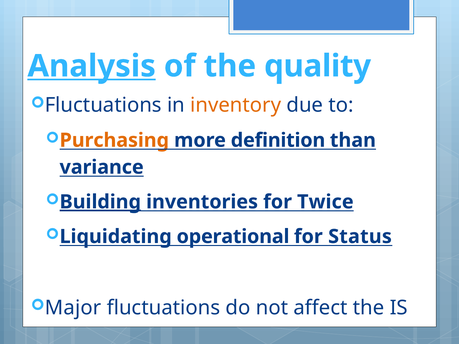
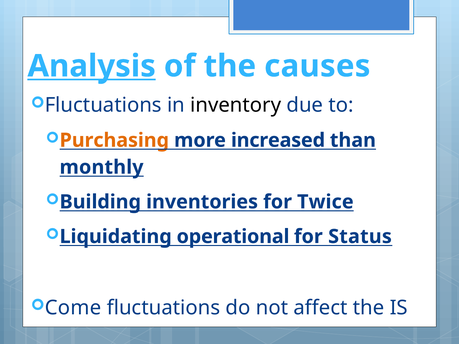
quality: quality -> causes
inventory colour: orange -> black
definition: definition -> increased
variance: variance -> monthly
Building underline: present -> none
Major: Major -> Come
